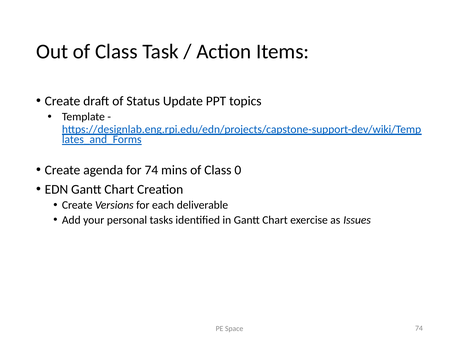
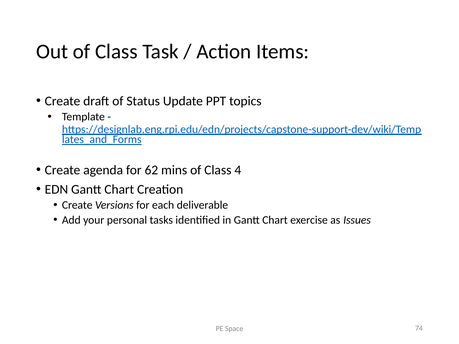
for 74: 74 -> 62
0: 0 -> 4
